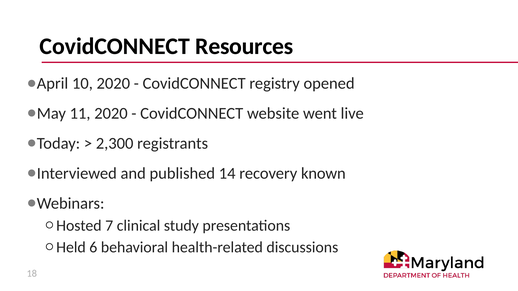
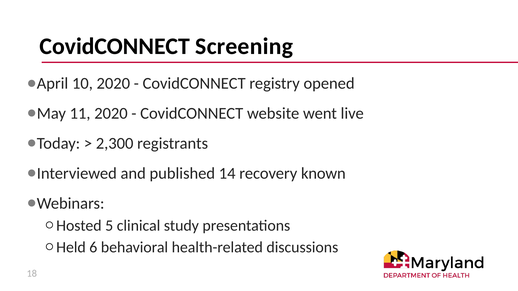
Resources: Resources -> Screening
7: 7 -> 5
